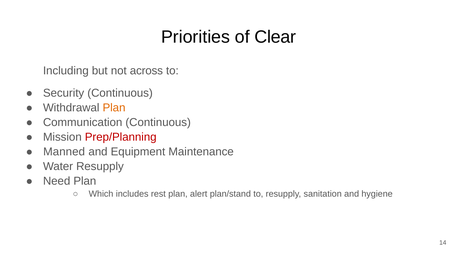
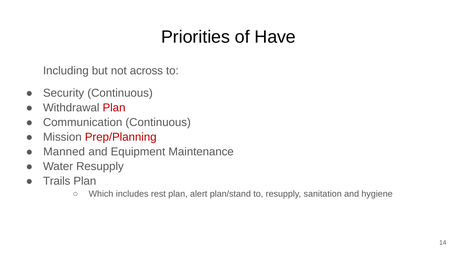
Clear: Clear -> Have
Plan at (114, 108) colour: orange -> red
Need: Need -> Trails
